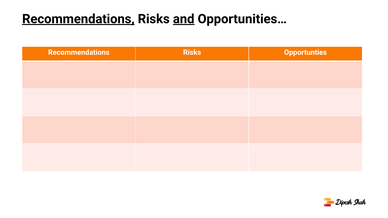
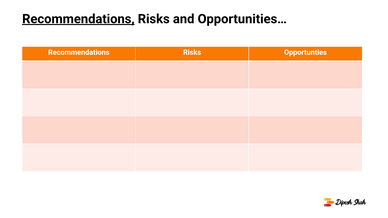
and underline: present -> none
